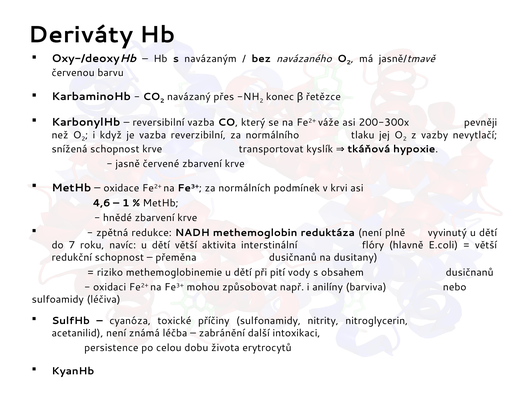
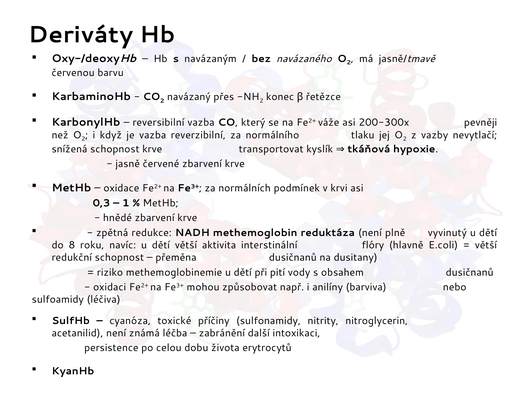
4,6: 4,6 -> 0,3
7: 7 -> 8
